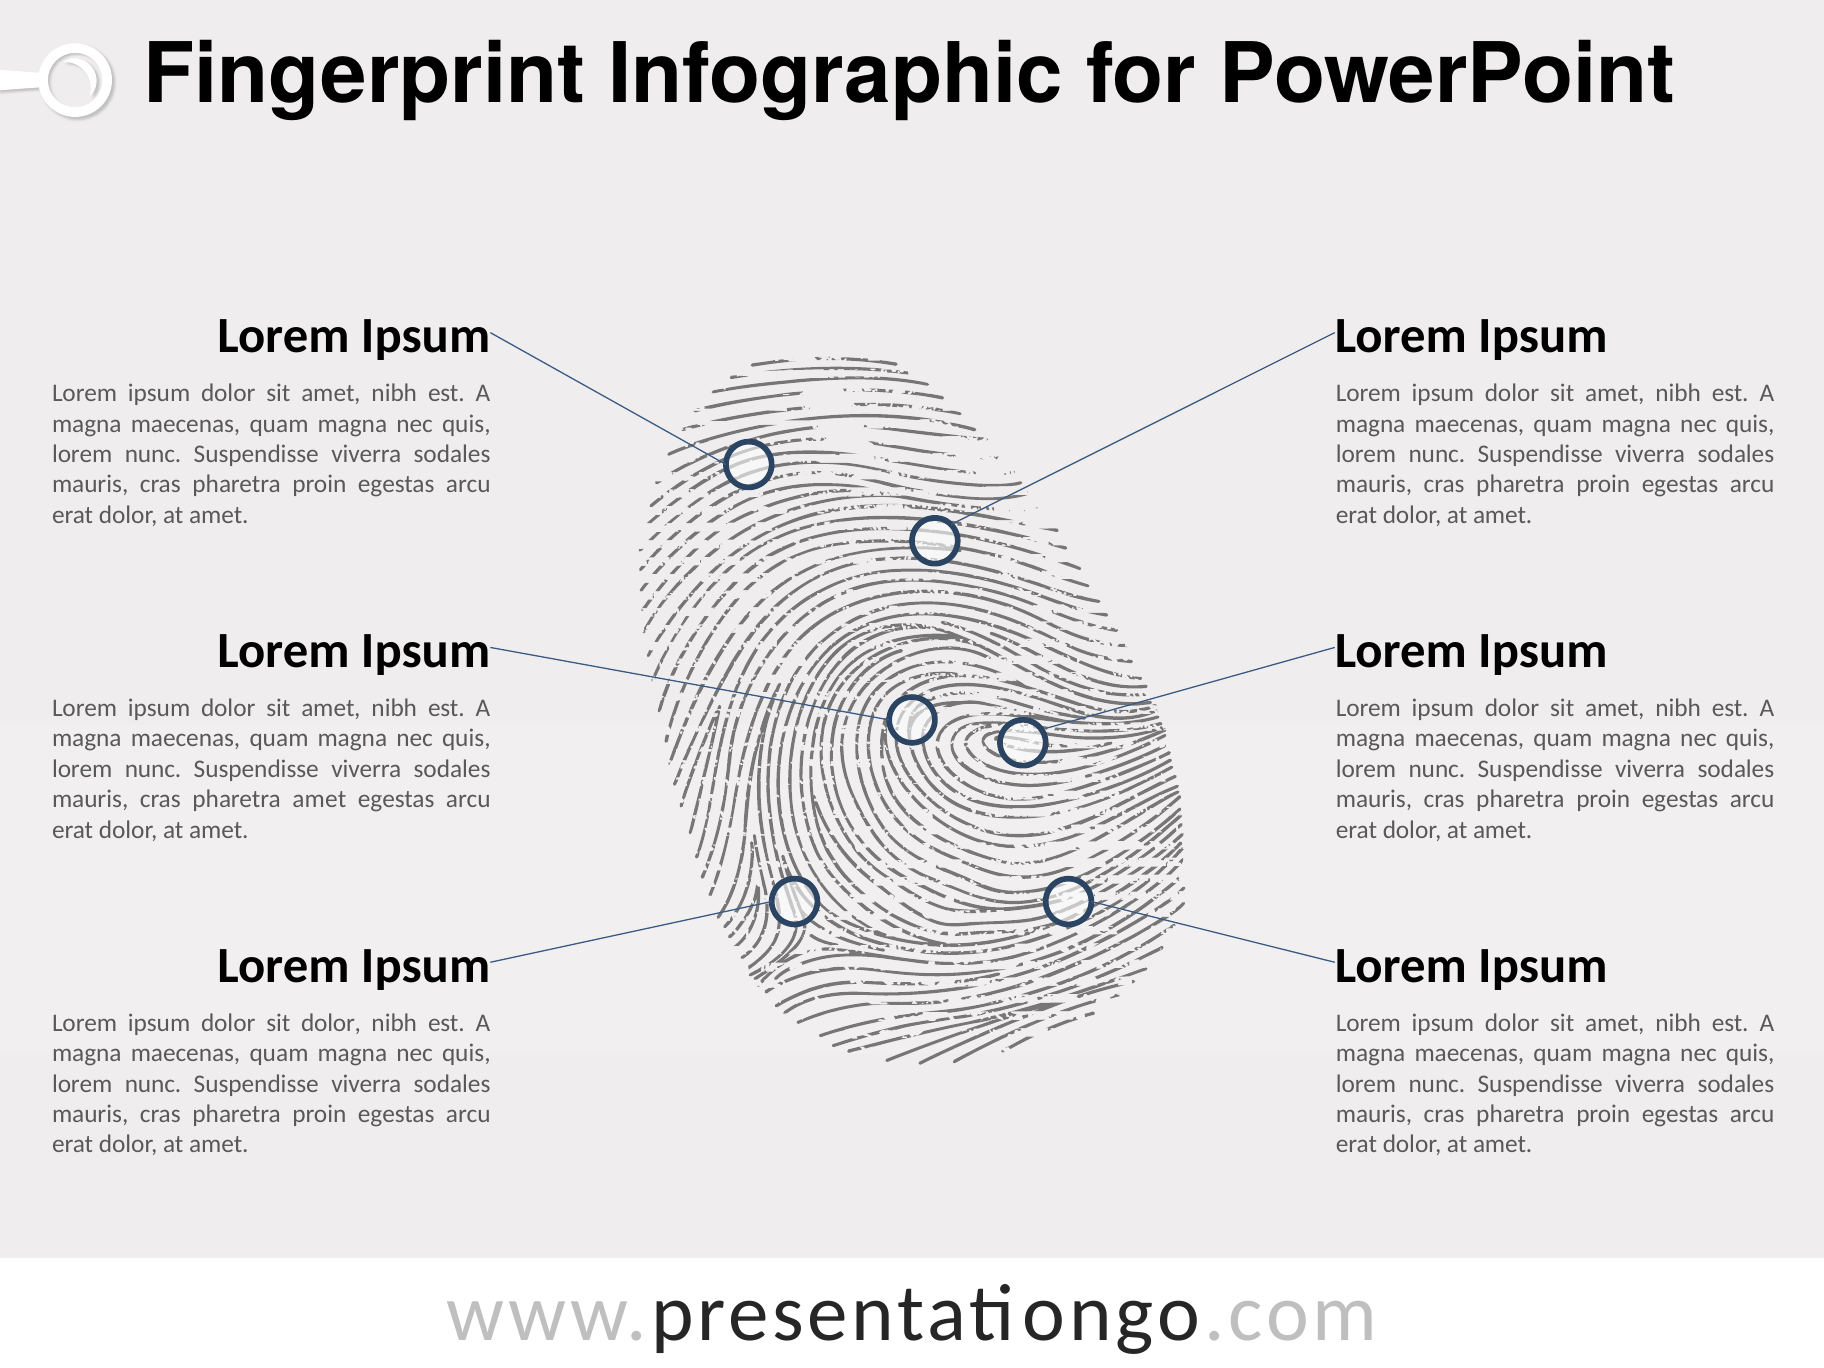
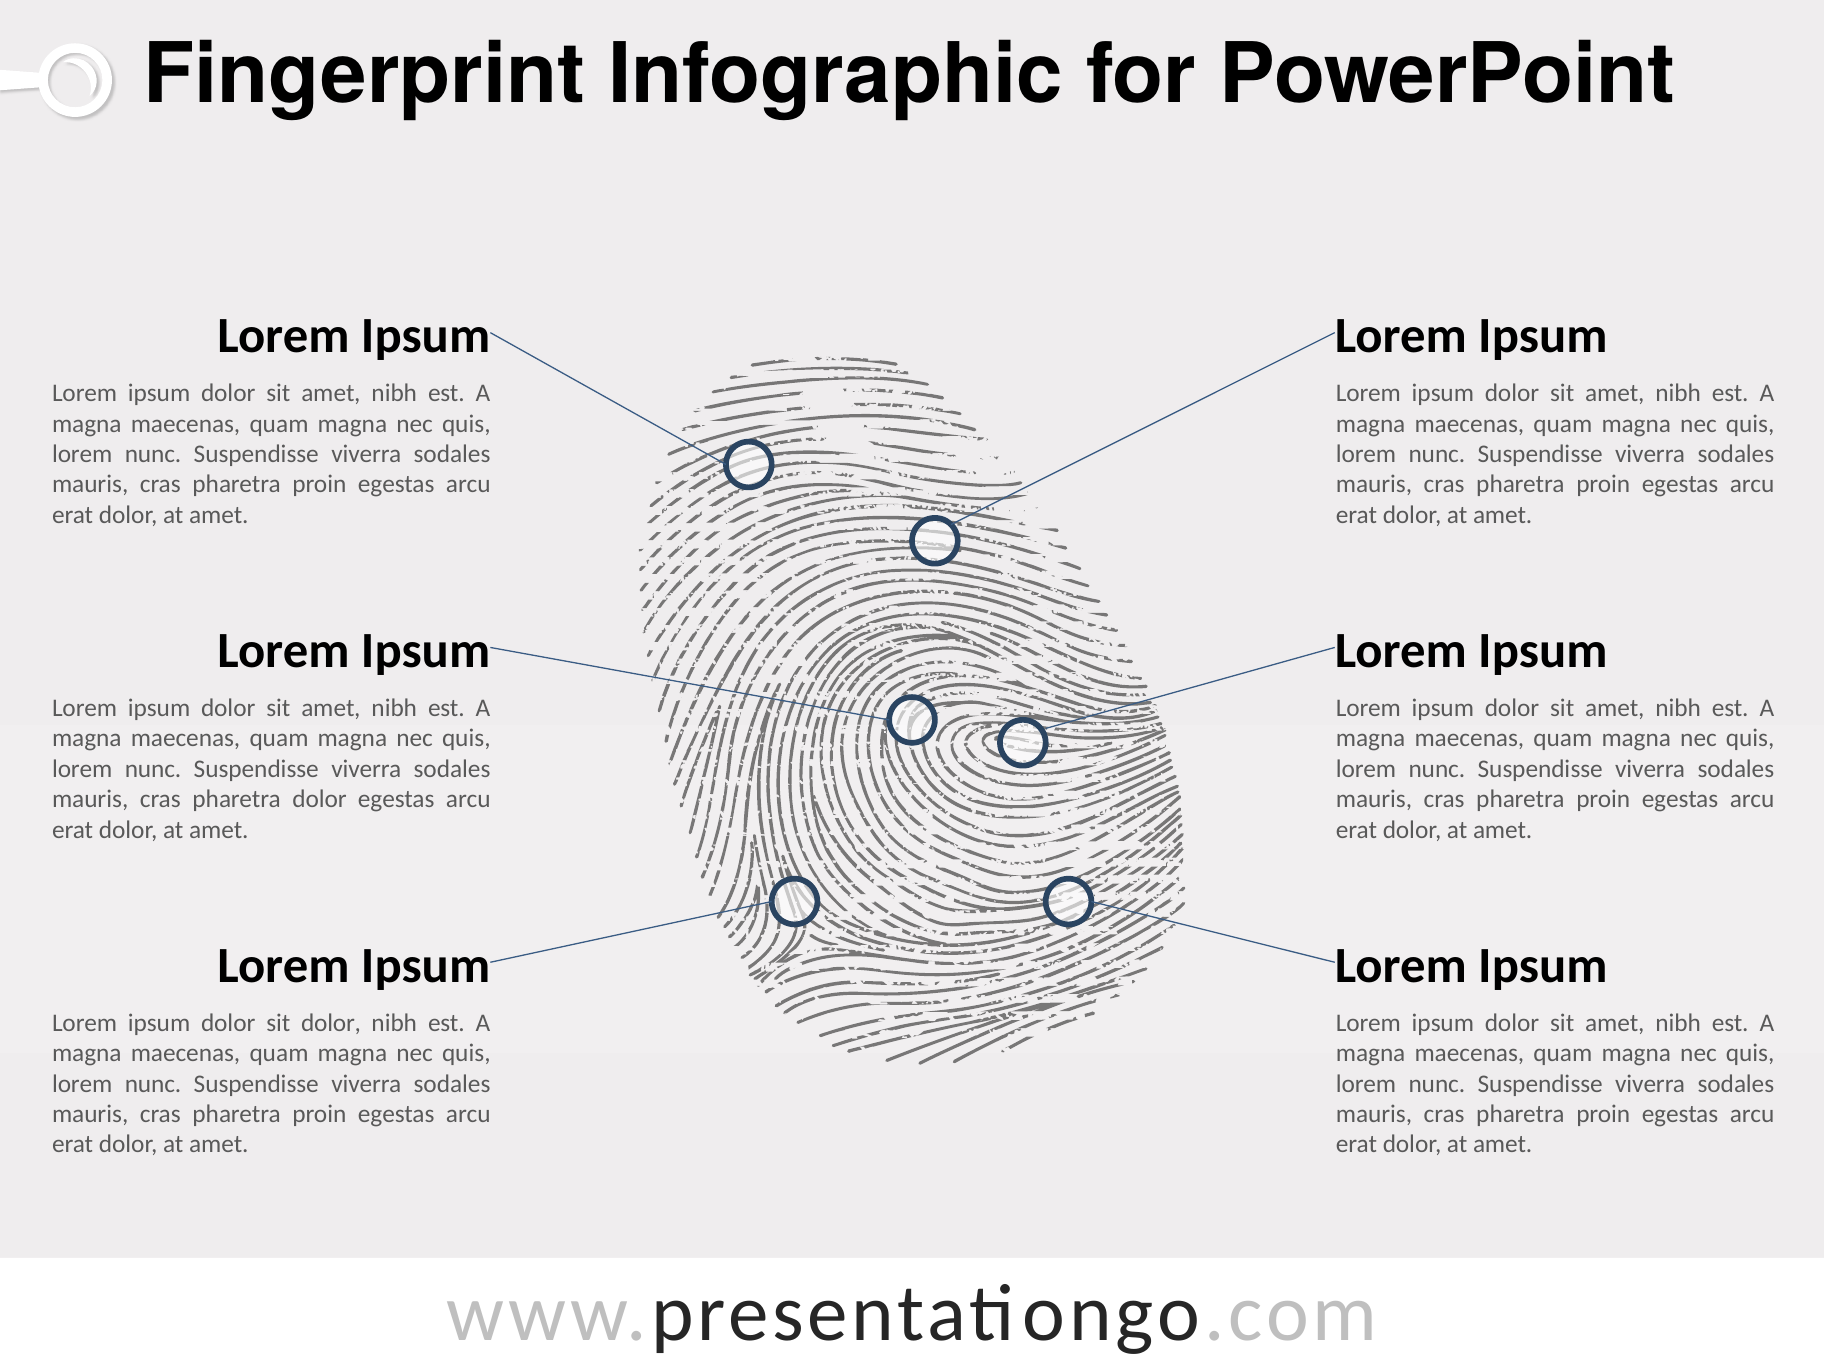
pharetra amet: amet -> dolor
